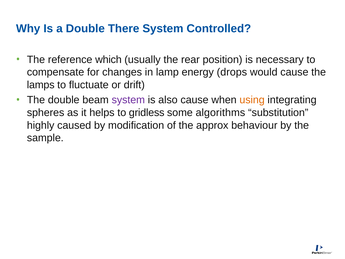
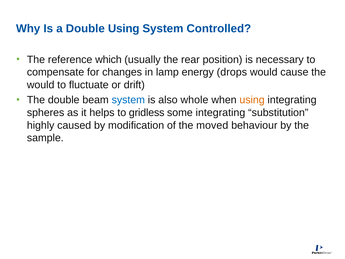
Double There: There -> Using
lamps at (41, 85): lamps -> would
system at (128, 100) colour: purple -> blue
also cause: cause -> whole
some algorithms: algorithms -> integrating
approx: approx -> moved
